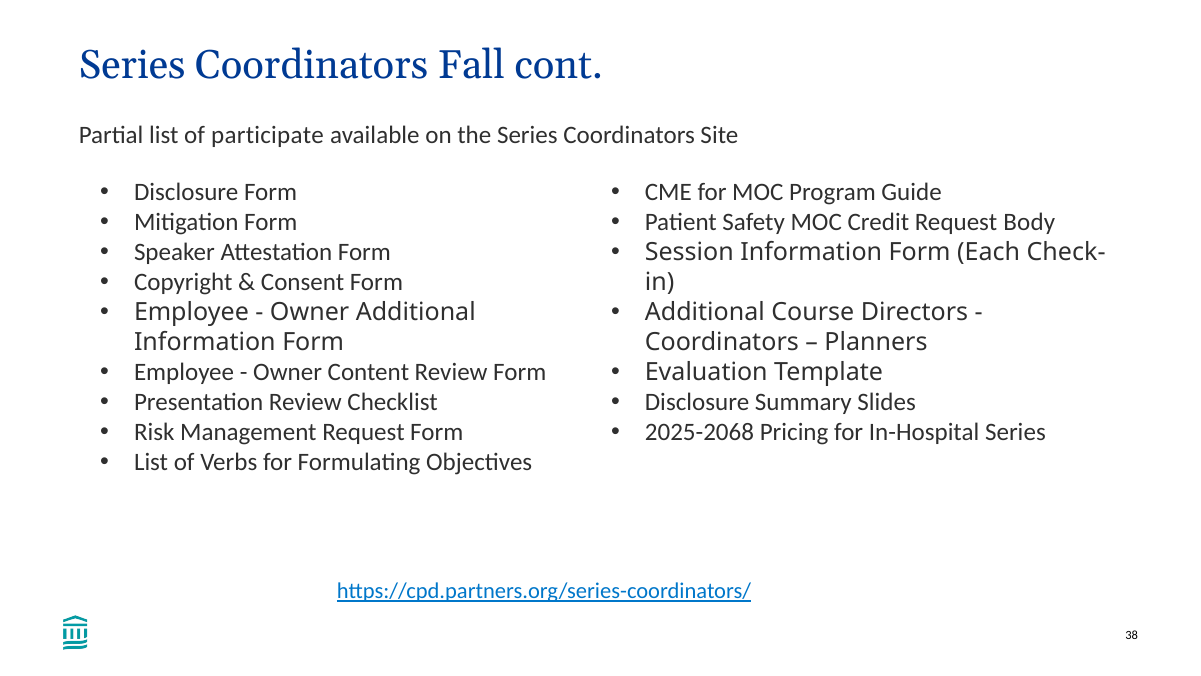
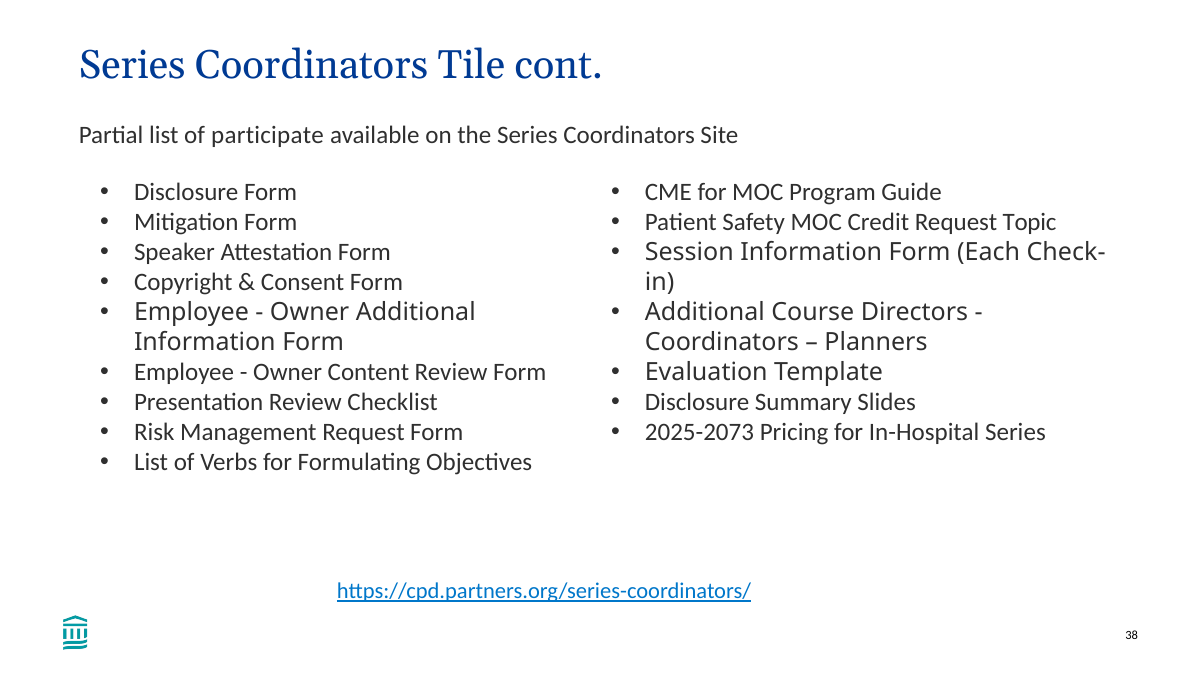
Fall: Fall -> Tile
Body: Body -> Topic
2025-2068: 2025-2068 -> 2025-2073
